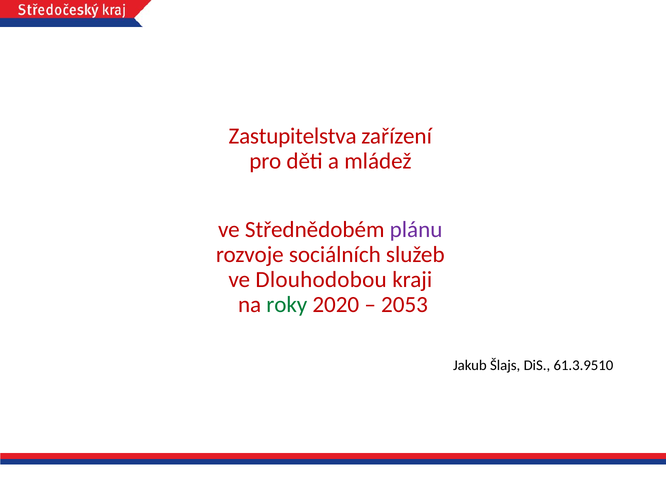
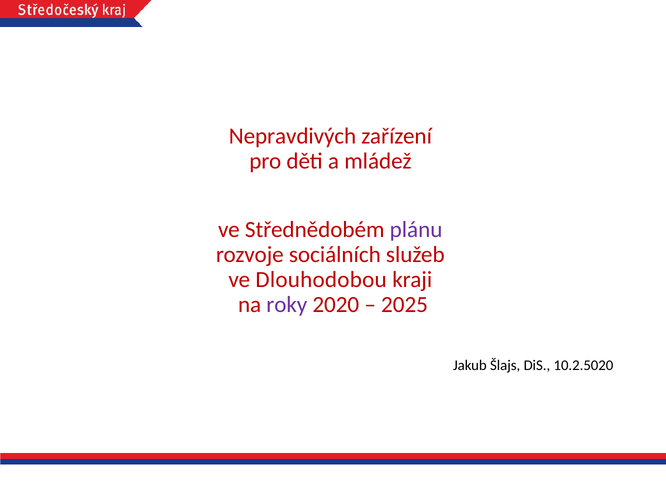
Zastupitelstva: Zastupitelstva -> Nepravdivých
roky colour: green -> purple
2053: 2053 -> 2025
61.3.9510: 61.3.9510 -> 10.2.5020
